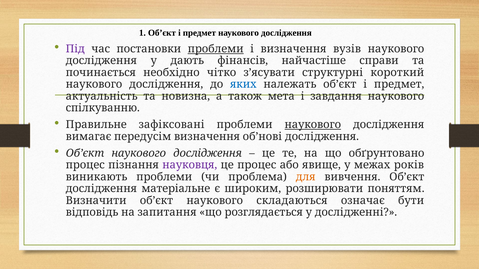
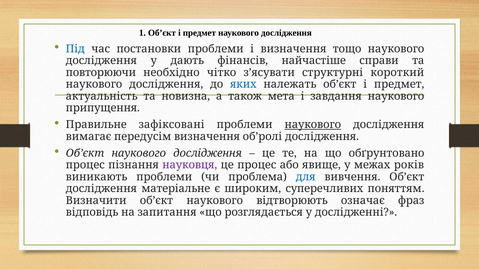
Під colour: purple -> blue
проблеми at (216, 49) underline: present -> none
вузів: вузів -> тощо
починається: починається -> повторюючи
спілкуванню: спілкуванню -> припущення
об’нові: об’нові -> об’ролі
для colour: orange -> blue
розширювати: розширювати -> суперечливих
складаються: складаються -> відтворюють
бути: бути -> фраз
